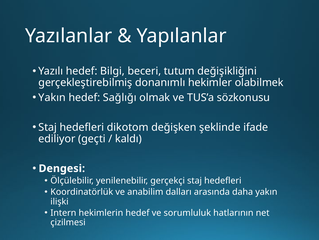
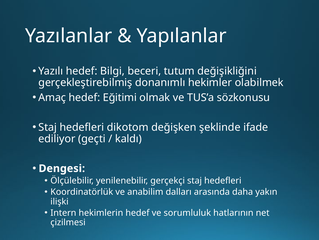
Yakın at (52, 97): Yakın -> Amaç
Sağlığı: Sağlığı -> Eğitimi
